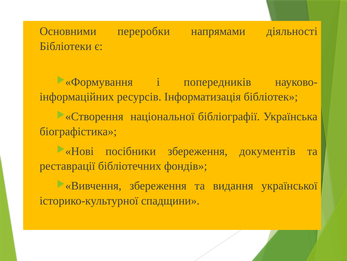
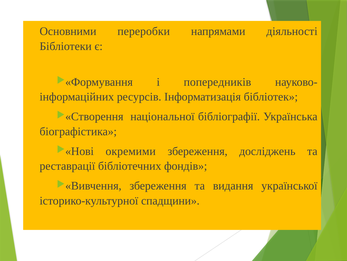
посібники: посібники -> окремими
документів: документів -> досліджень
